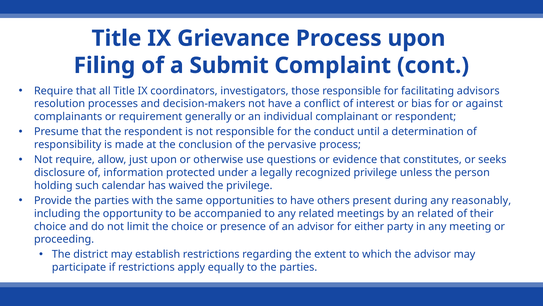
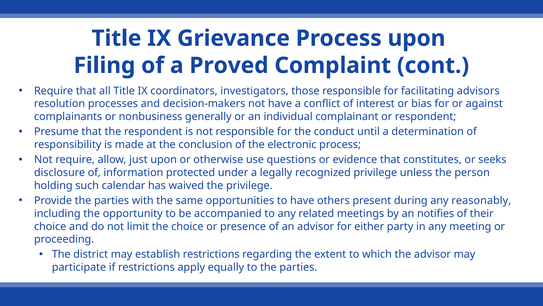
Submit: Submit -> Proved
requirement: requirement -> nonbusiness
pervasive: pervasive -> electronic
an related: related -> notifies
